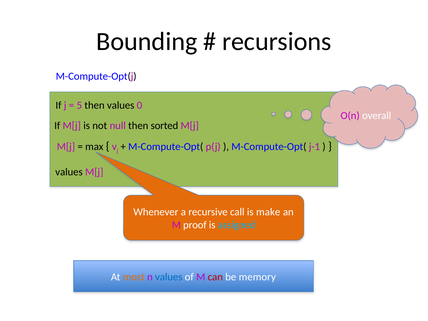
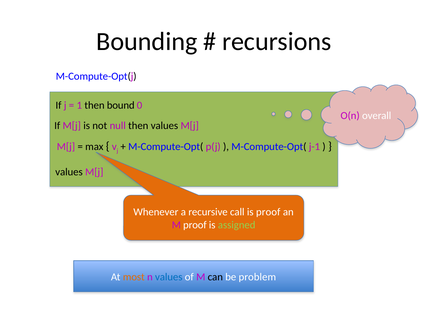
5: 5 -> 1
then values: values -> bound
then sorted: sorted -> values
is make: make -> proof
assigned colour: light blue -> light green
can colour: red -> black
memory: memory -> problem
